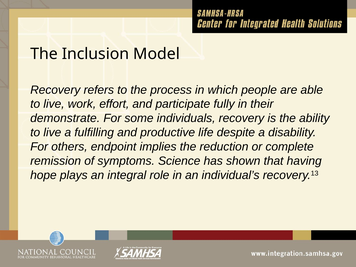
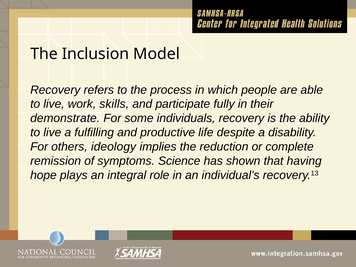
effort: effort -> skills
endpoint: endpoint -> ideology
